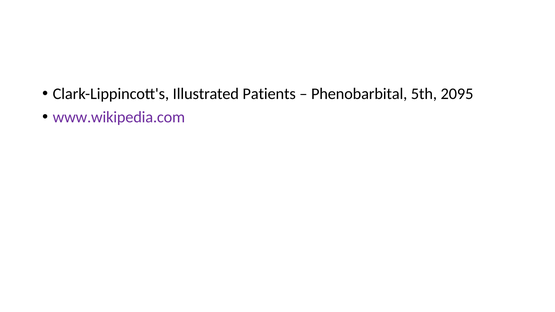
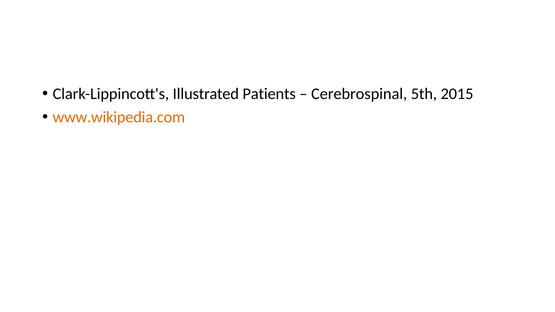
Phenobarbital: Phenobarbital -> Cerebrospinal
2095: 2095 -> 2015
www.wikipedia.com colour: purple -> orange
